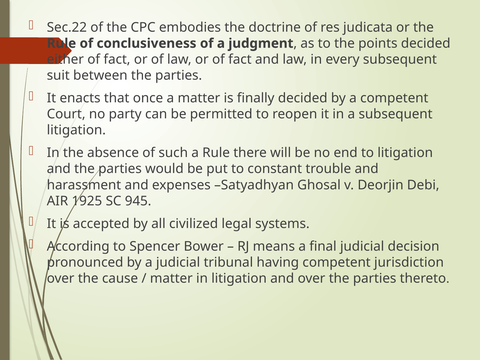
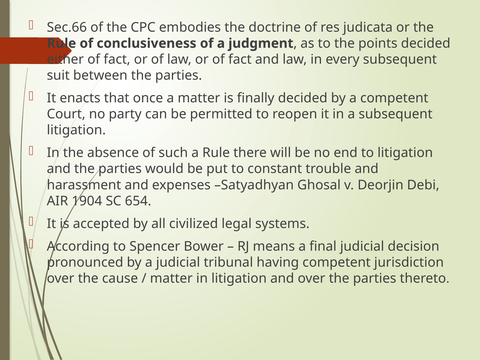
Sec.22: Sec.22 -> Sec.66
1925: 1925 -> 1904
945: 945 -> 654
